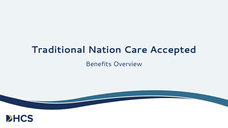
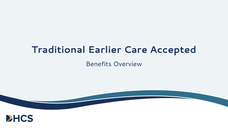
Nation: Nation -> Earlier
